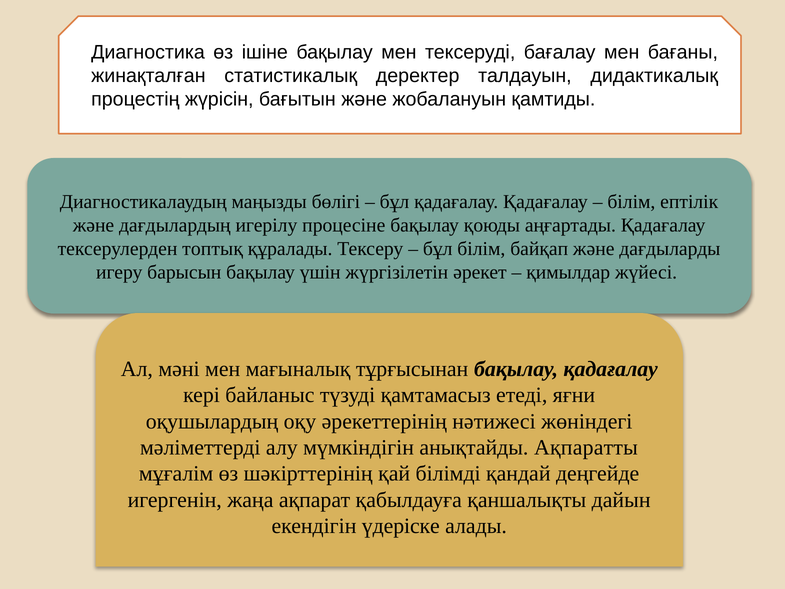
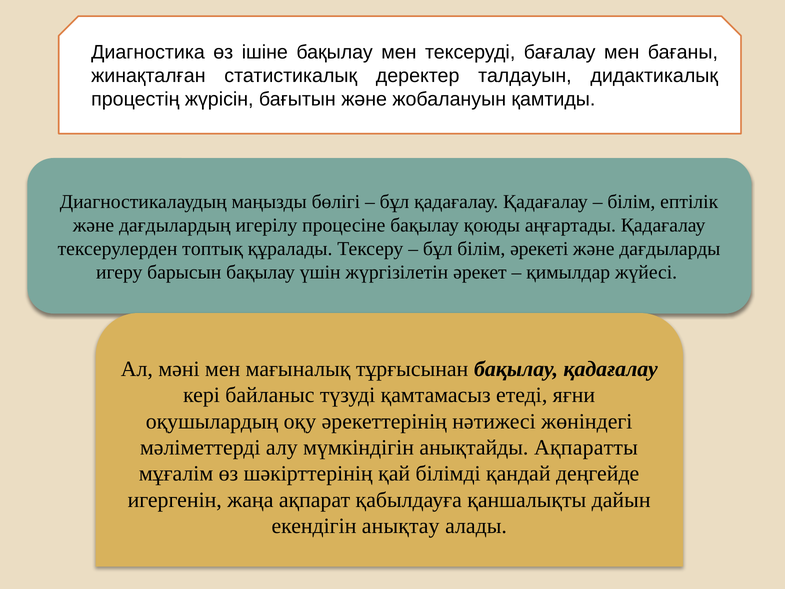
байқап: байқап -> әрекеті
үдеріске: үдеріске -> анықтау
